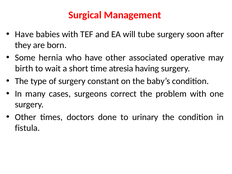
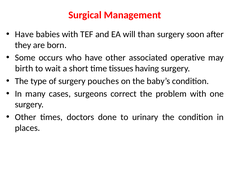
tube: tube -> than
hernia: hernia -> occurs
atresia: atresia -> tissues
constant: constant -> pouches
fistula: fistula -> places
